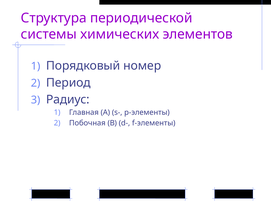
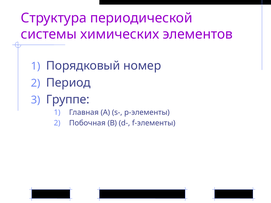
Радиус: Радиус -> Группе
